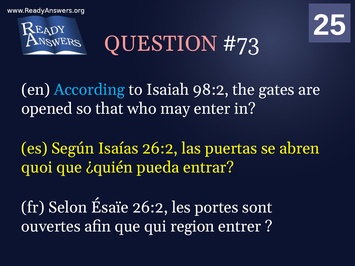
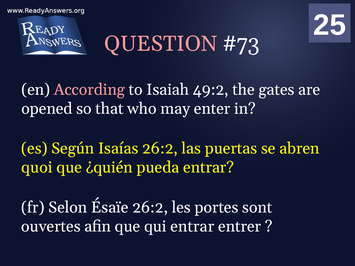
According colour: light blue -> pink
98:2: 98:2 -> 49:2
qui region: region -> entrar
